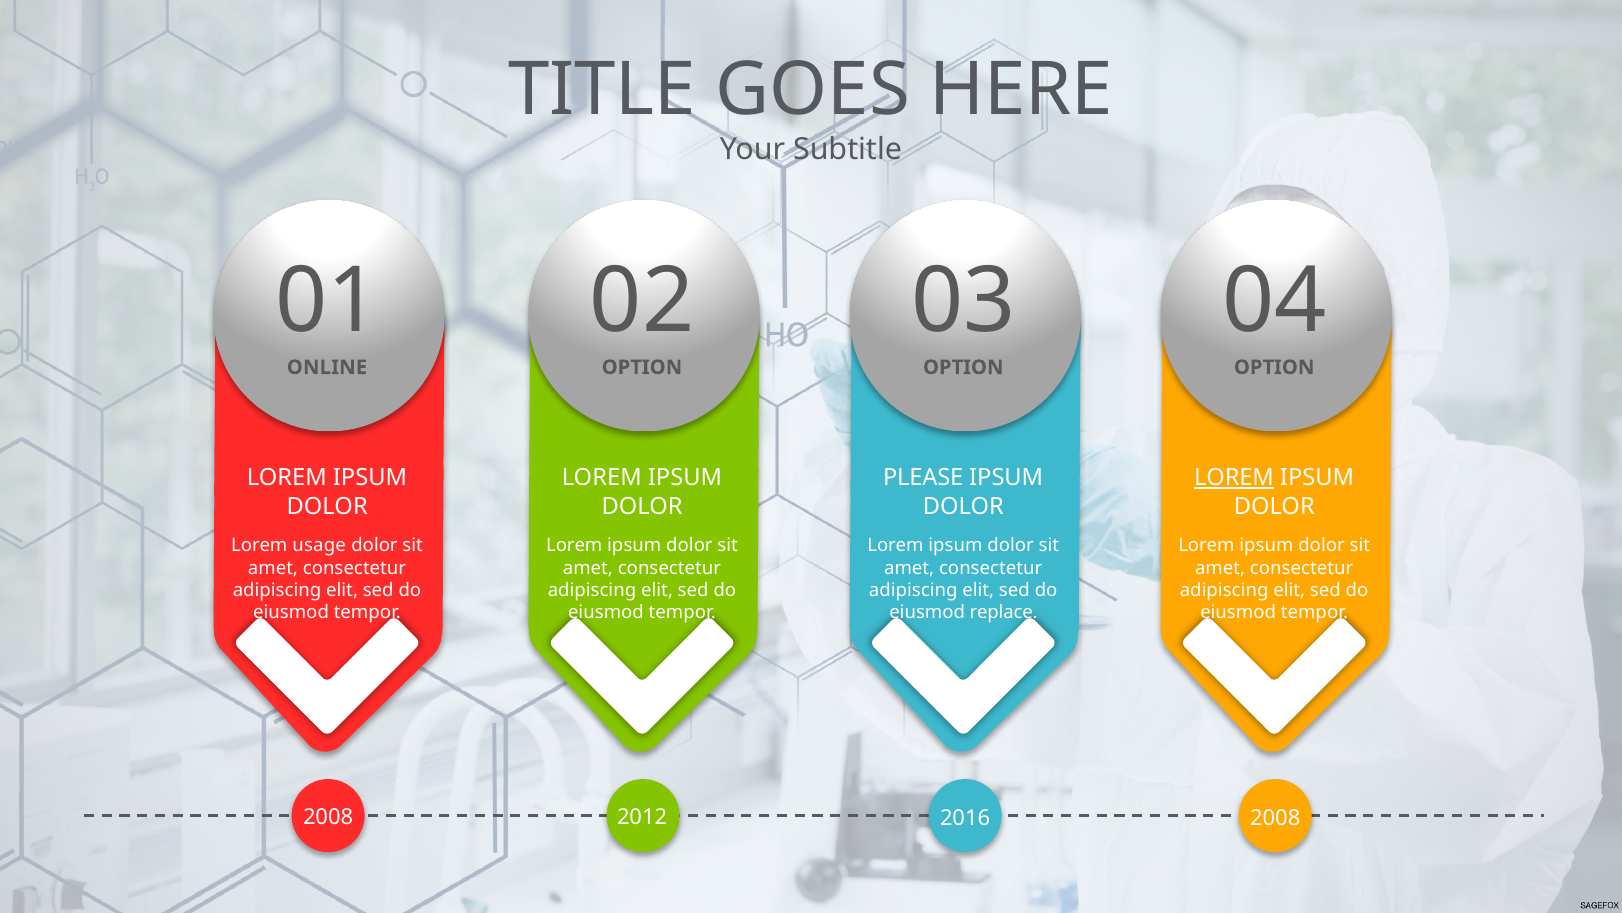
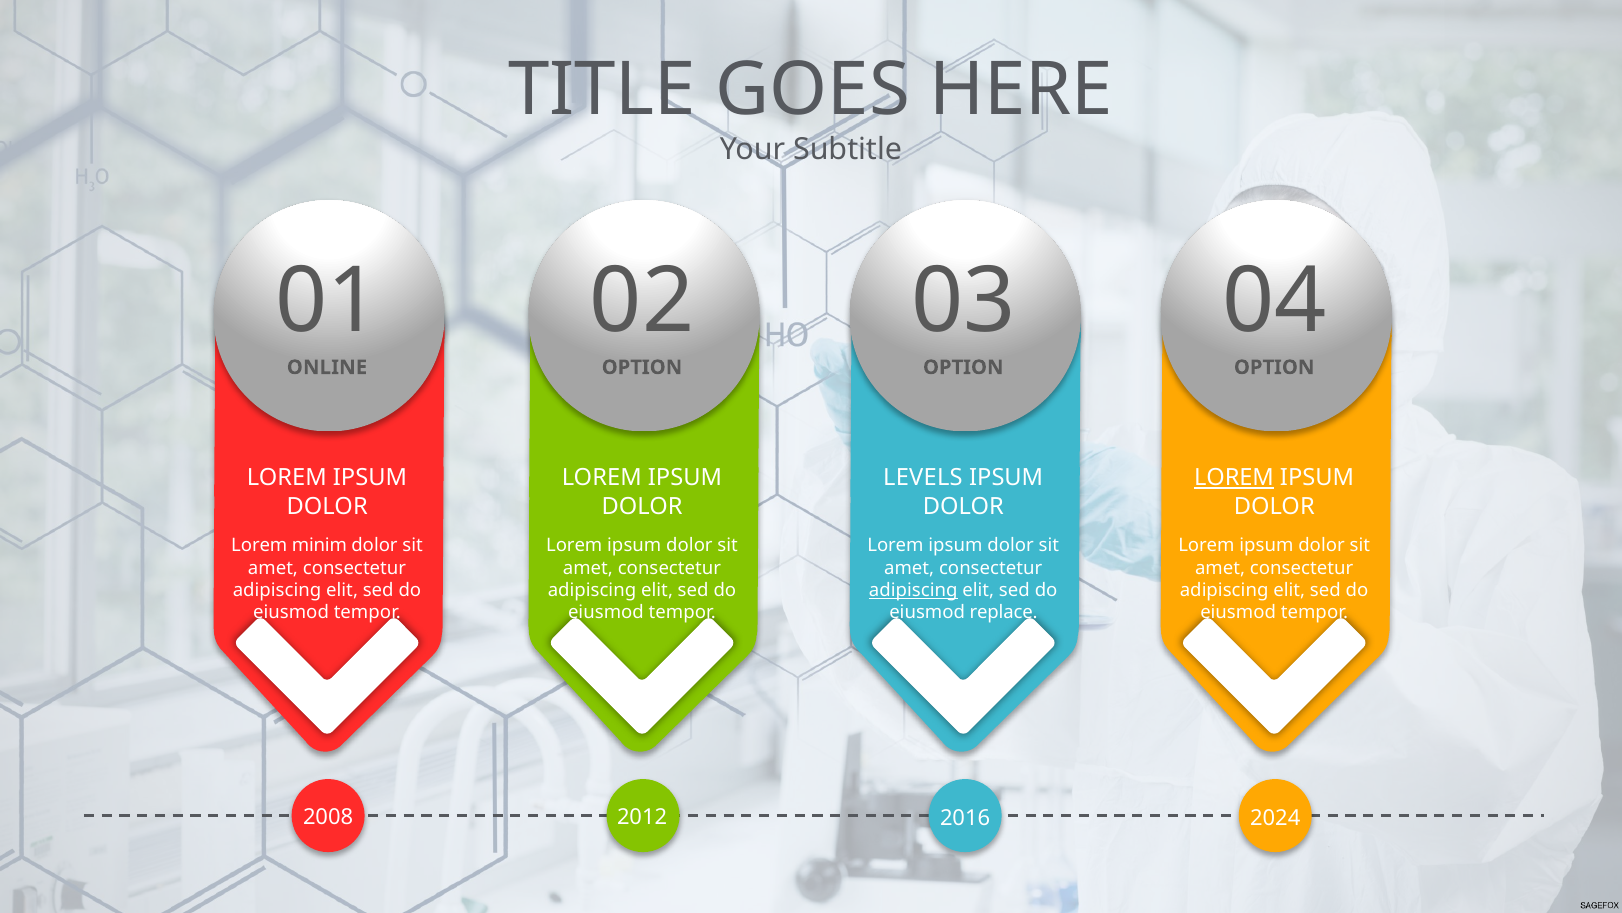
PLEASE: PLEASE -> LEVELS
usage: usage -> minim
adipiscing at (913, 590) underline: none -> present
2012 2008: 2008 -> 2024
